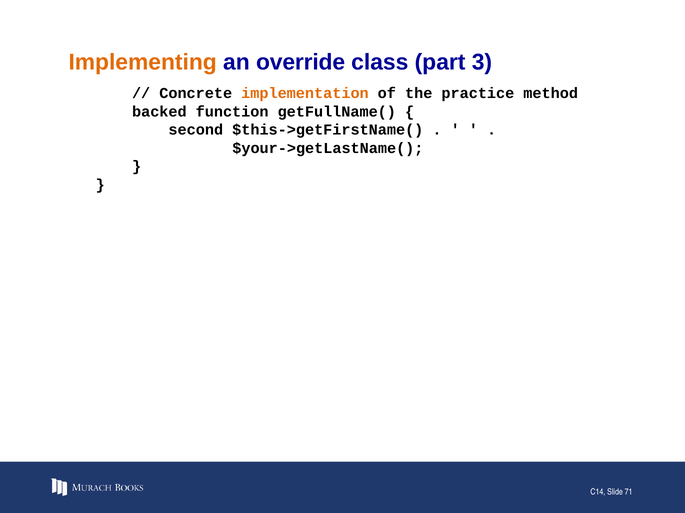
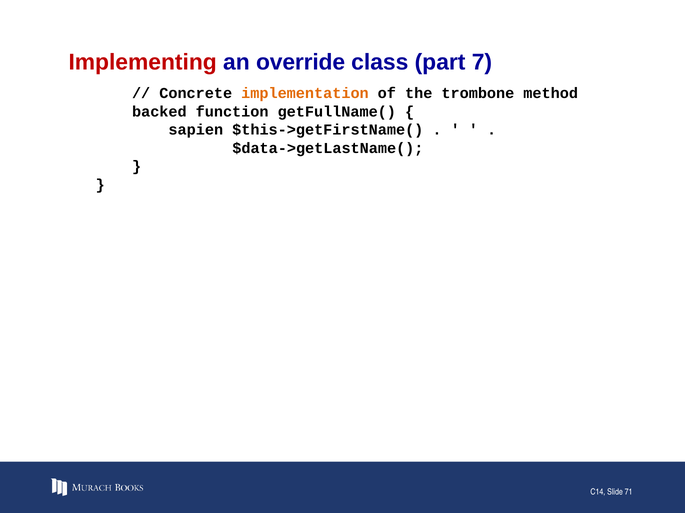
Implementing colour: orange -> red
3: 3 -> 7
practice: practice -> trombone
second: second -> sapien
$your->getLastName(: $your->getLastName( -> $data->getLastName(
